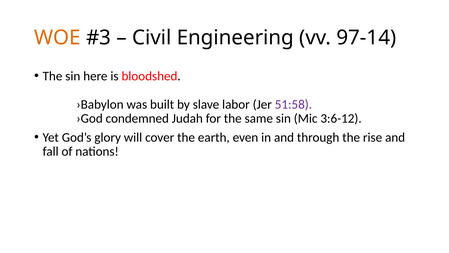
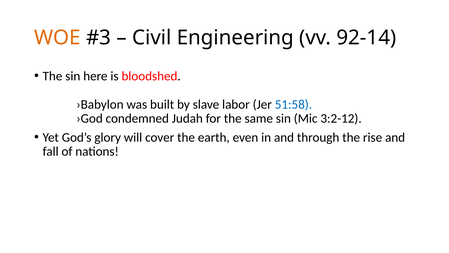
97-14: 97-14 -> 92-14
51:58 colour: purple -> blue
3:6-12: 3:6-12 -> 3:2-12
